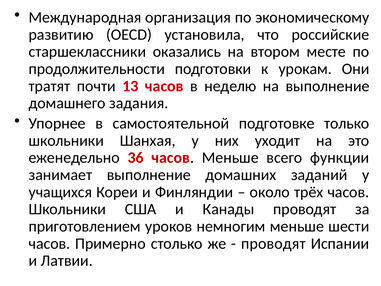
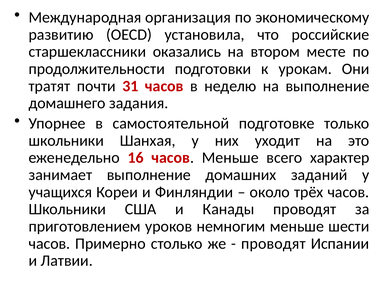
13: 13 -> 31
36: 36 -> 16
функции: функции -> характер
